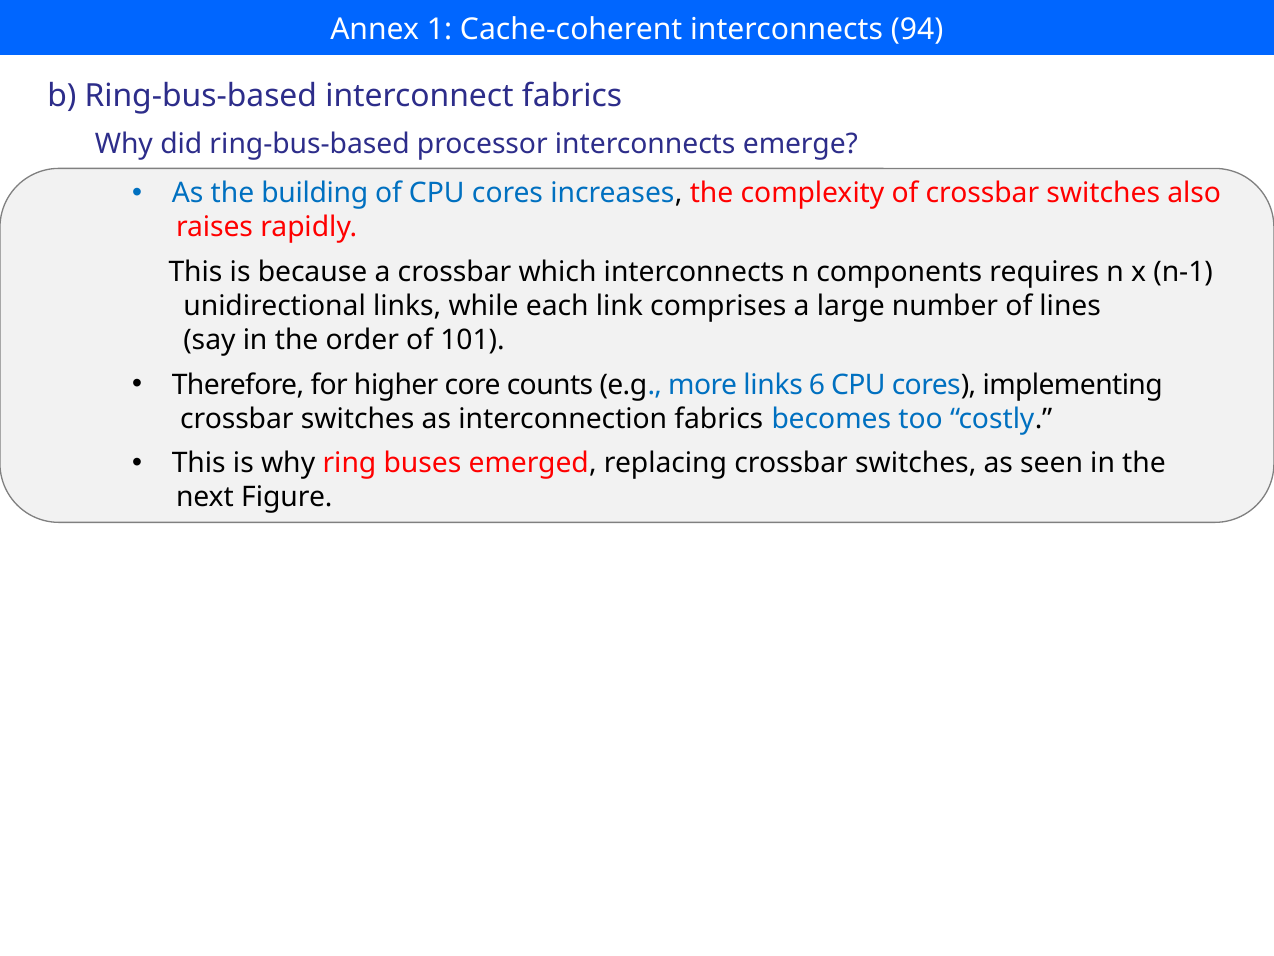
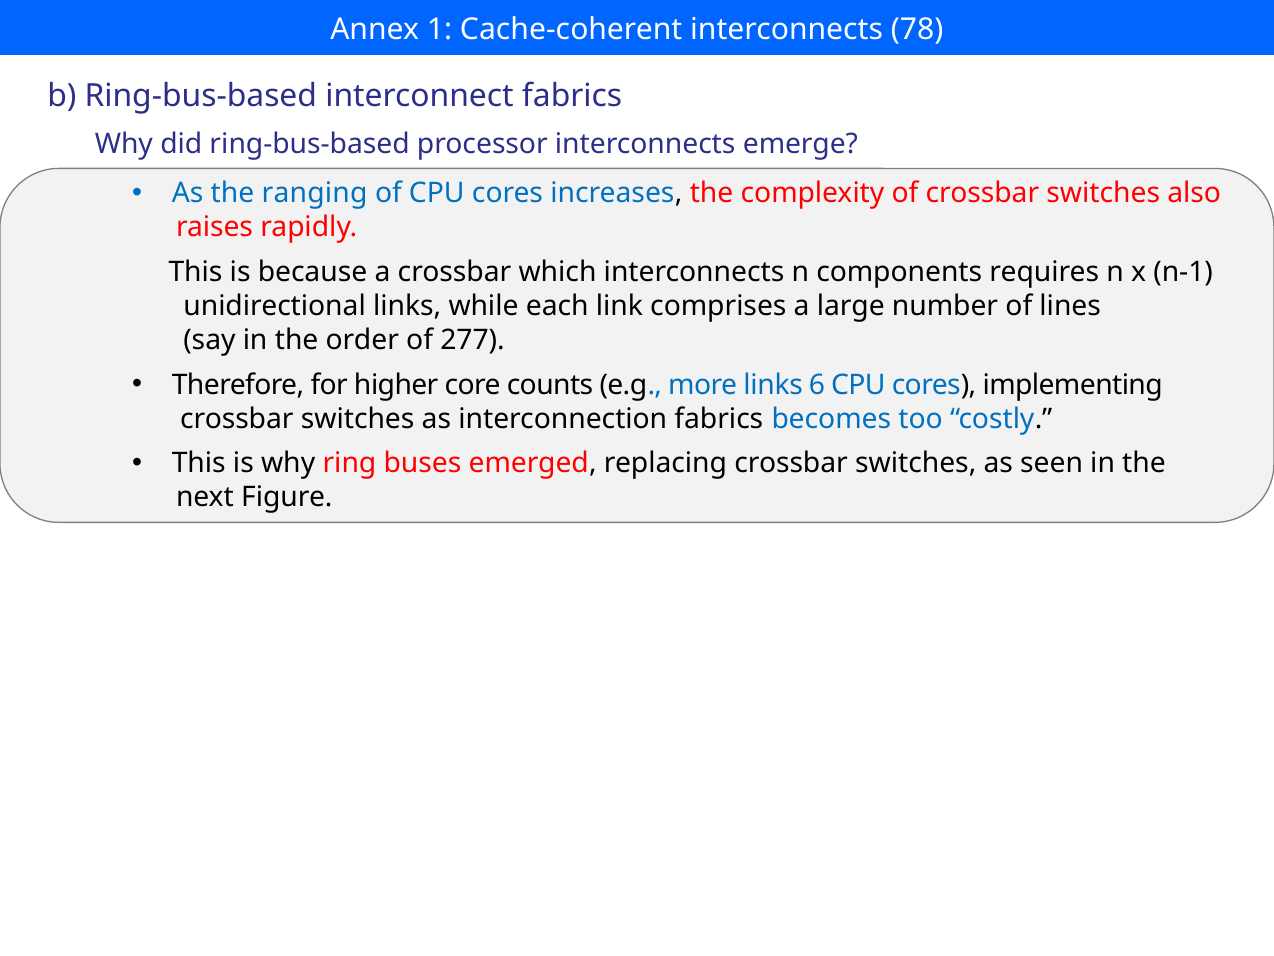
94: 94 -> 78
building: building -> ranging
101: 101 -> 277
